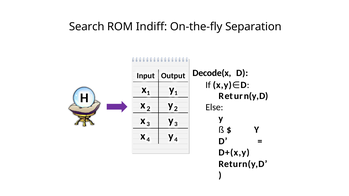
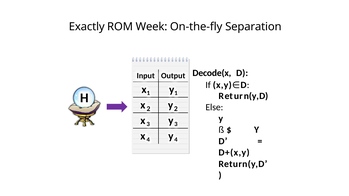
Search: Search -> Exactly
Indiff: Indiff -> Week
